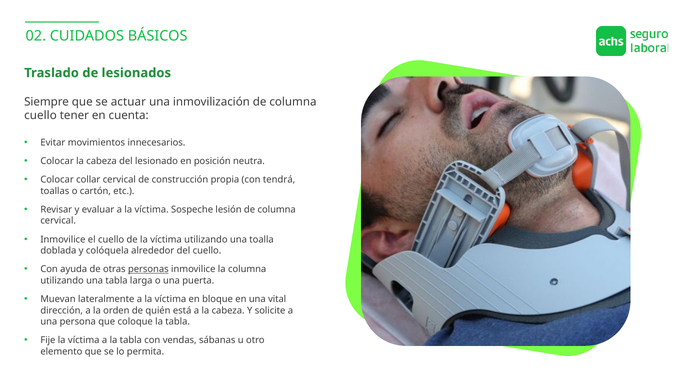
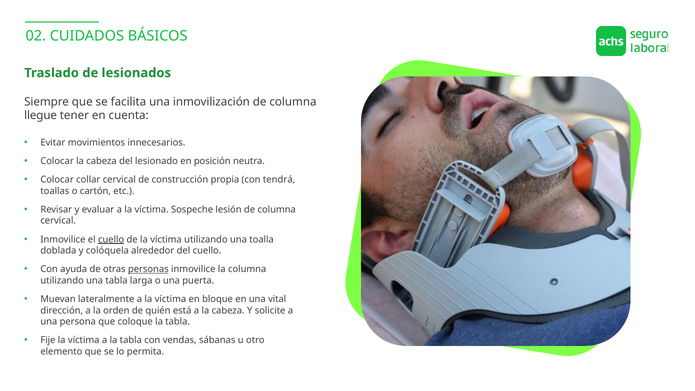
actuar: actuar -> facilita
cuello at (40, 116): cuello -> llegue
cuello at (111, 239) underline: none -> present
